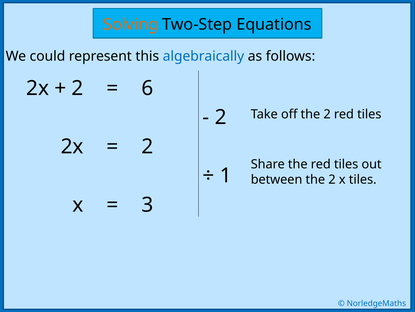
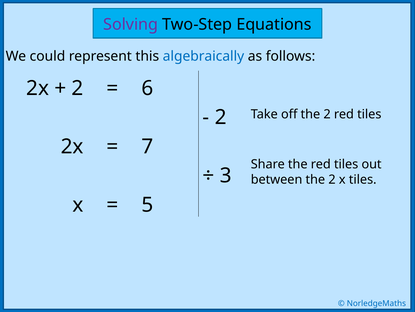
Solving colour: orange -> purple
2 at (147, 146): 2 -> 7
1: 1 -> 3
3: 3 -> 5
